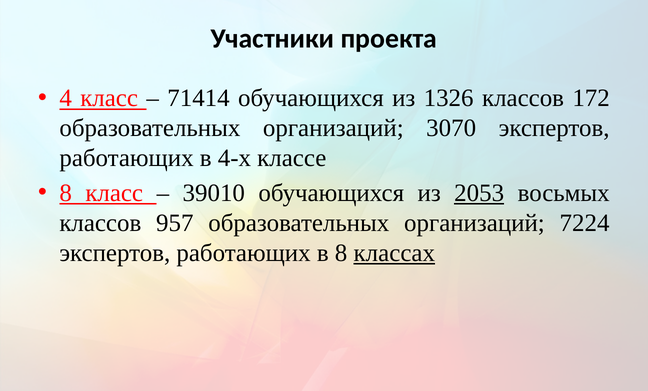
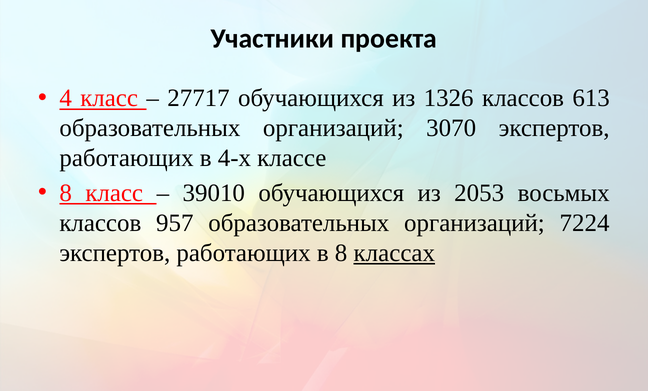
71414: 71414 -> 27717
172: 172 -> 613
2053 underline: present -> none
